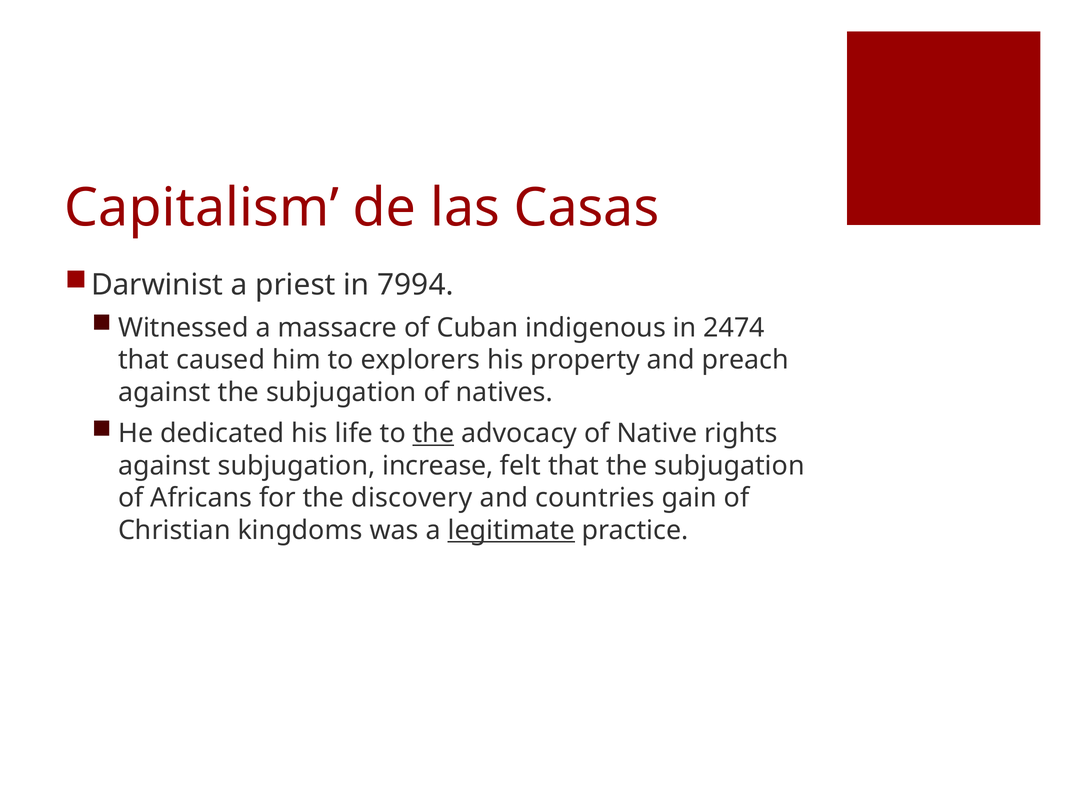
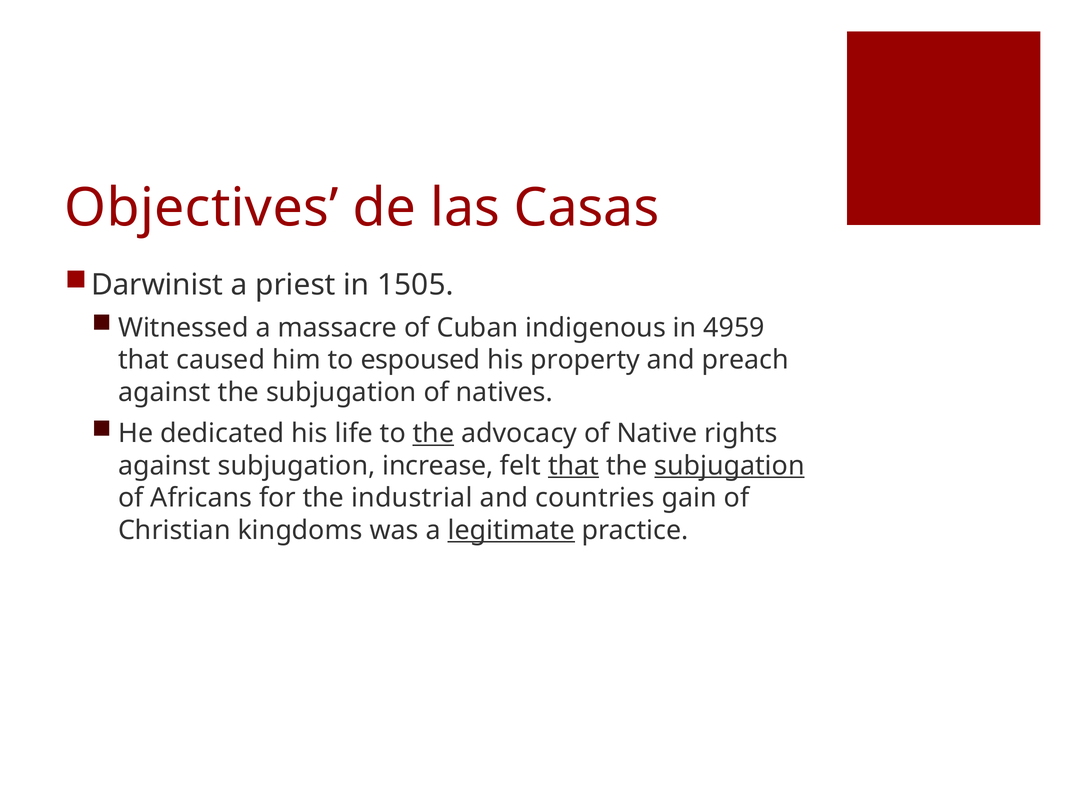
Capitalism: Capitalism -> Objectives
7994: 7994 -> 1505
2474: 2474 -> 4959
explorers: explorers -> espoused
that at (574, 466) underline: none -> present
subjugation at (729, 466) underline: none -> present
discovery: discovery -> industrial
